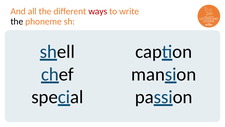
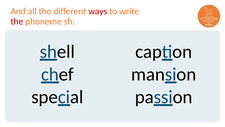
the at (17, 21) colour: black -> red
